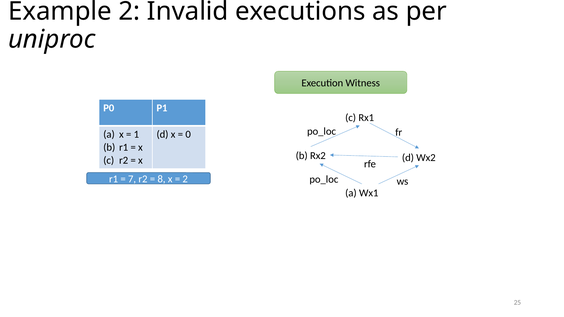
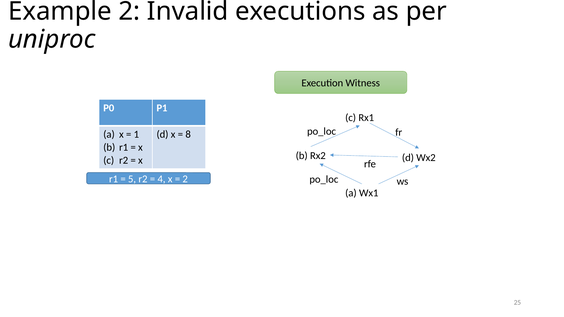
0: 0 -> 8
7: 7 -> 5
8: 8 -> 4
